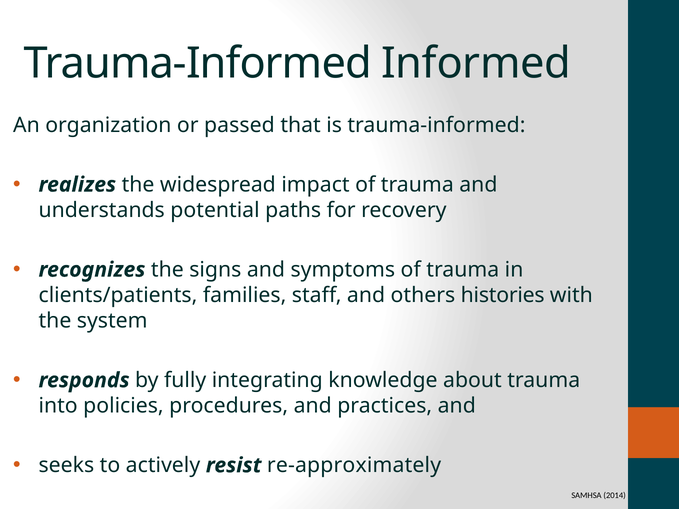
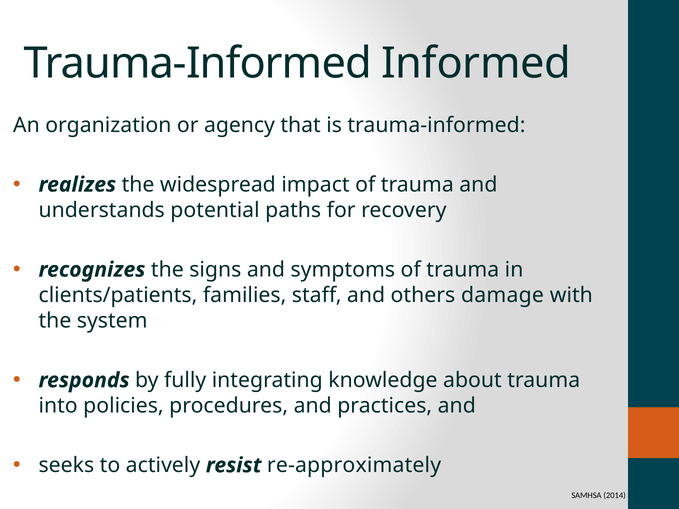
passed: passed -> agency
histories: histories -> damage
